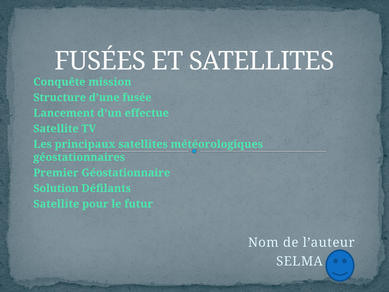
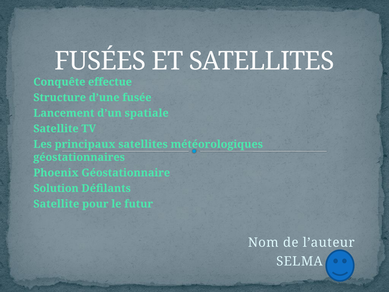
mission: mission -> effectue
effectue: effectue -> spatiale
Premier: Premier -> Phoenix
